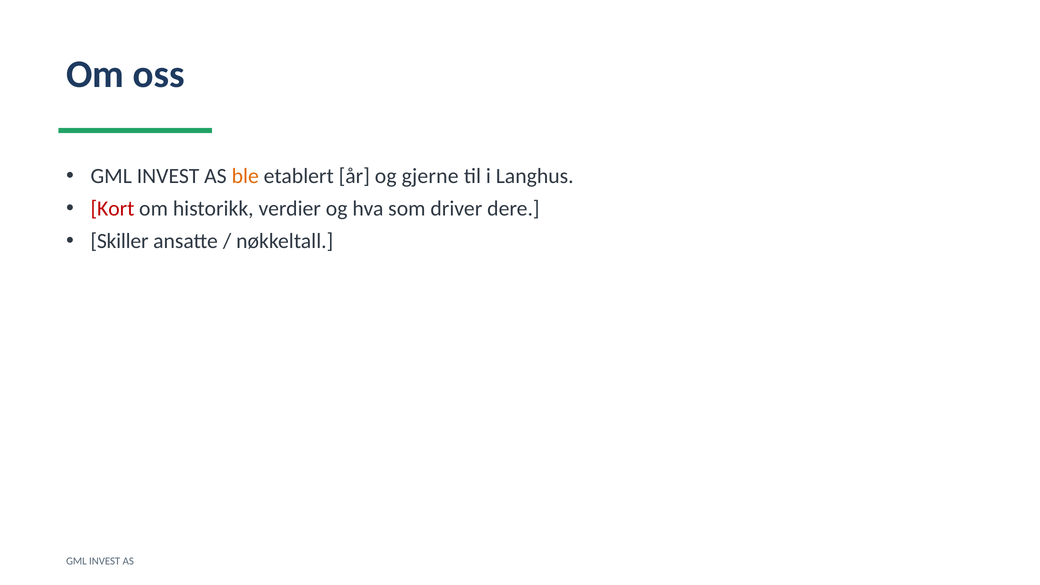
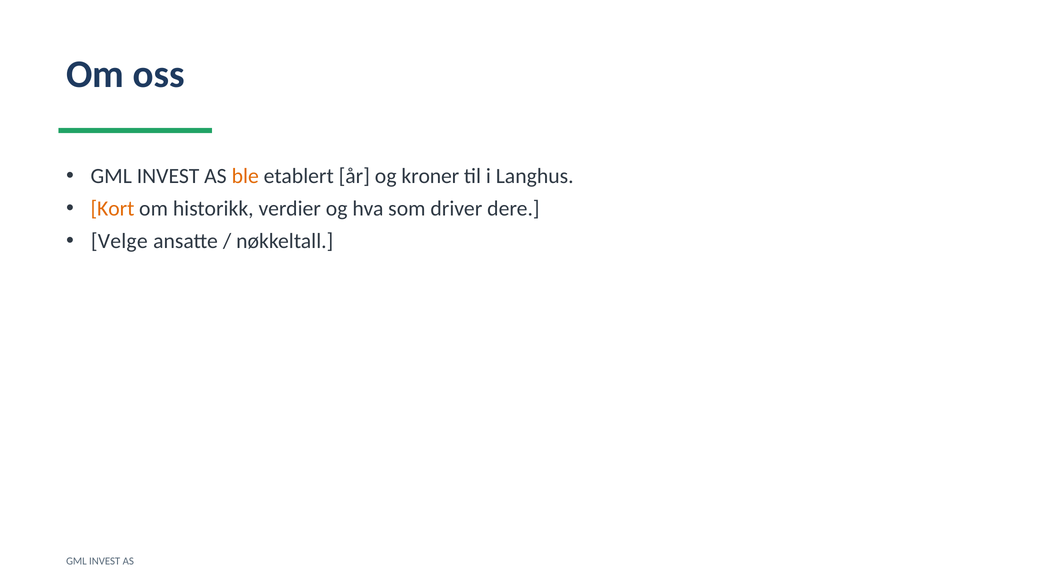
gjerne: gjerne -> kroner
Kort colour: red -> orange
Skiller: Skiller -> Velge
